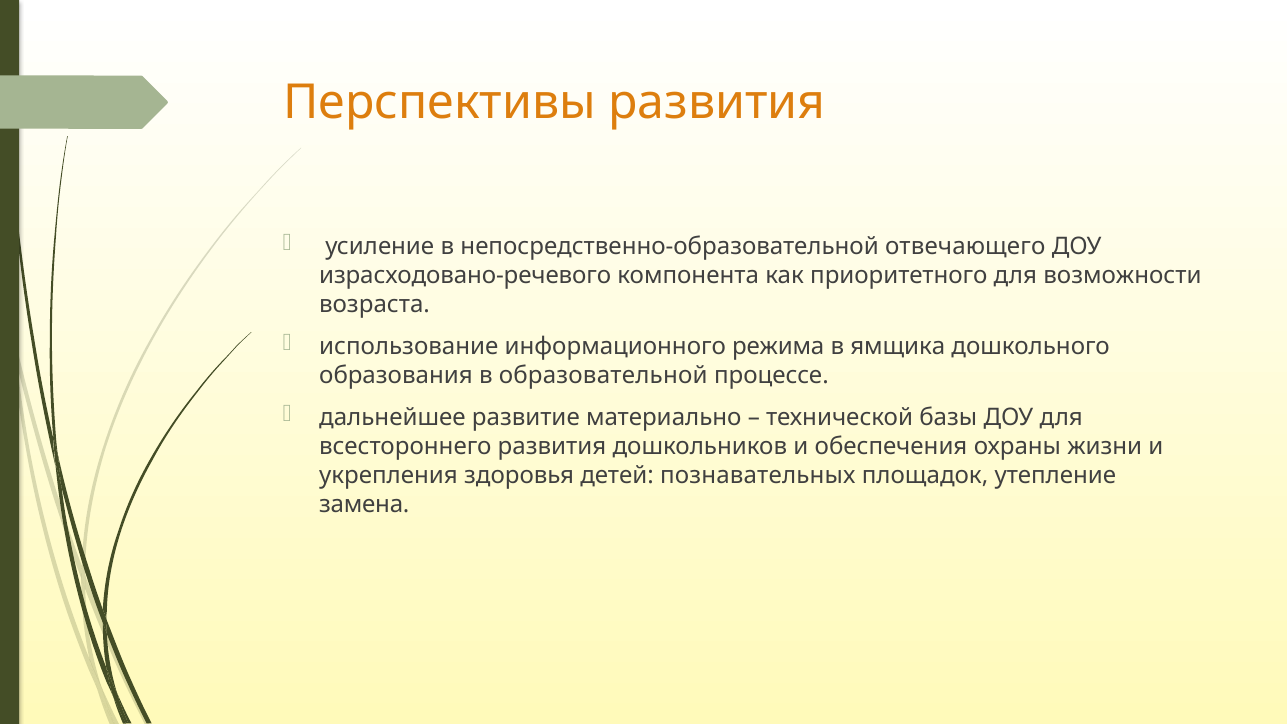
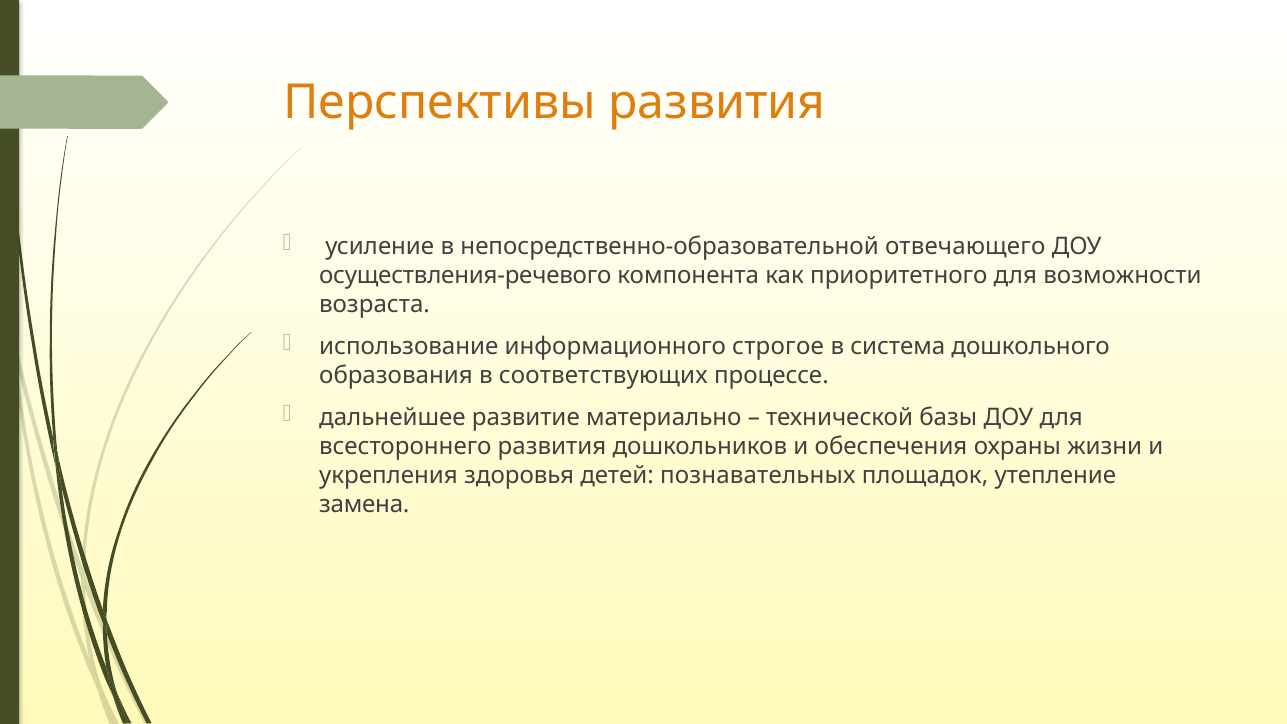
израсходовано-речевого: израсходовано-речевого -> осуществления-речевого
режима: режима -> строгое
ямщика: ямщика -> система
образовательной: образовательной -> соответствующих
